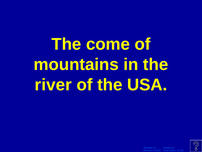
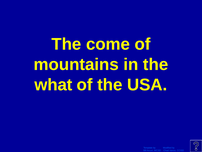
river: river -> what
